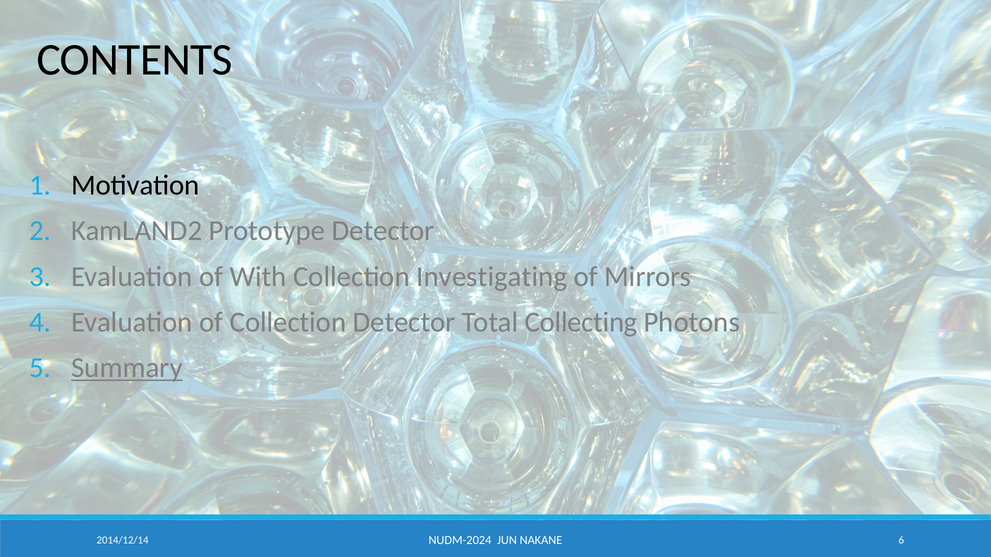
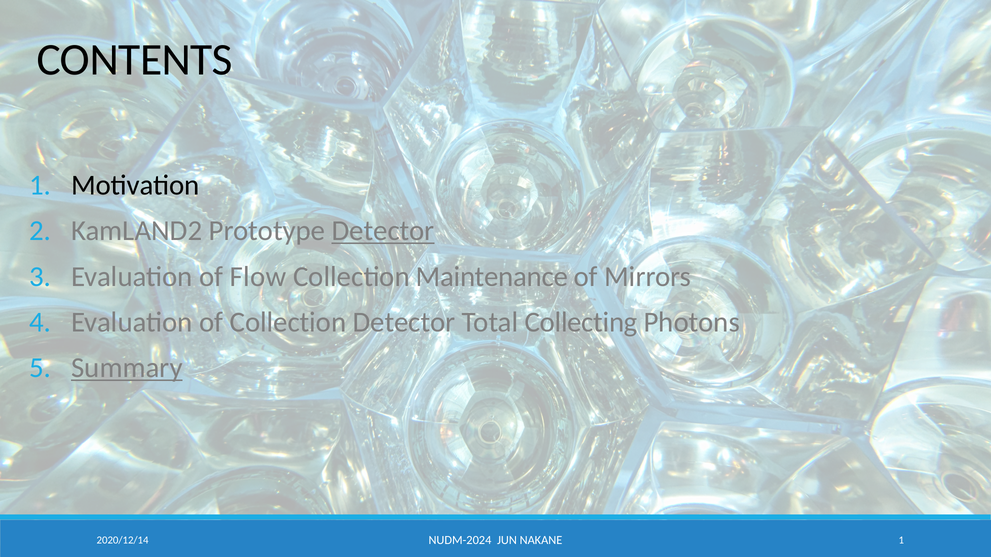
Detector at (383, 231) underline: none -> present
With: With -> Flow
Investigating: Investigating -> Maintenance
2014/12/14: 2014/12/14 -> 2020/12/14
NAKANE 6: 6 -> 1
